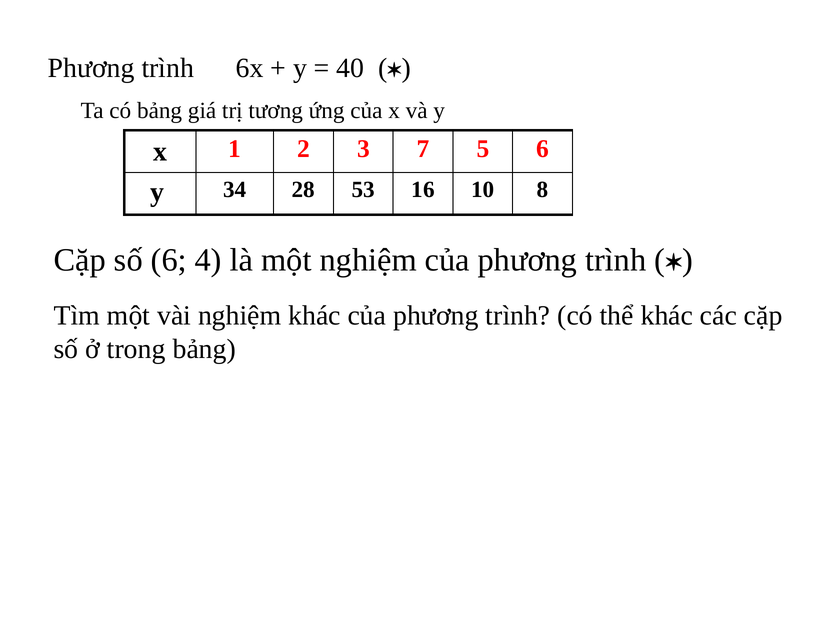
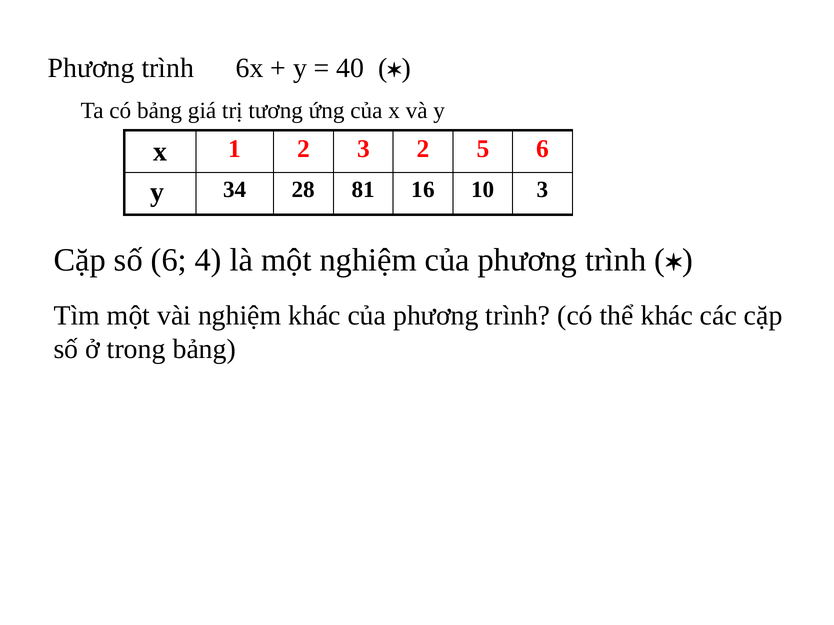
3 7: 7 -> 2
53: 53 -> 81
10 8: 8 -> 3
